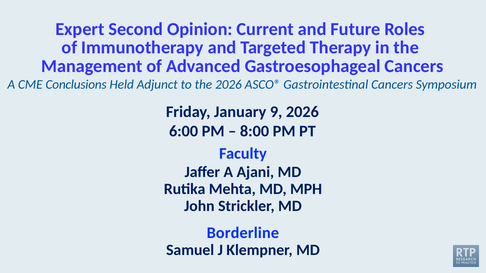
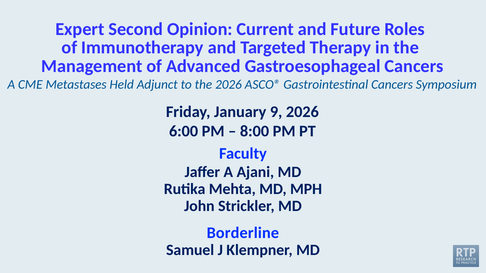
Conclusions: Conclusions -> Metastases
